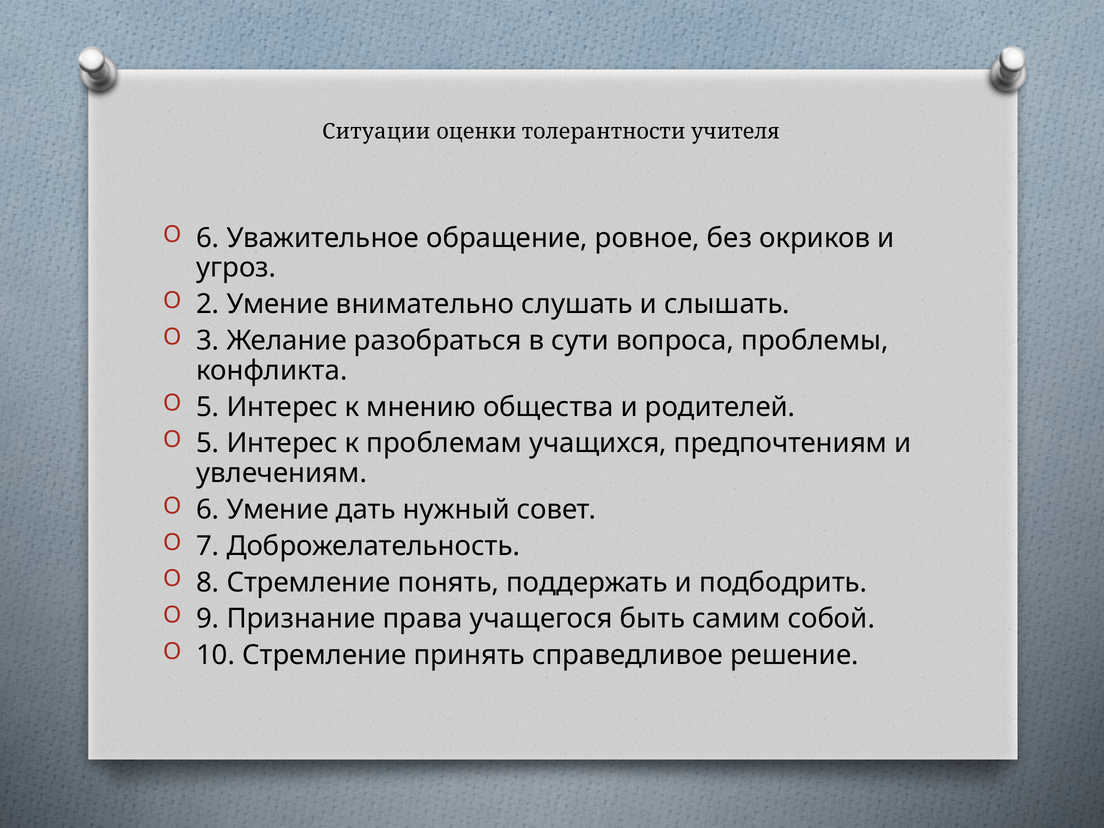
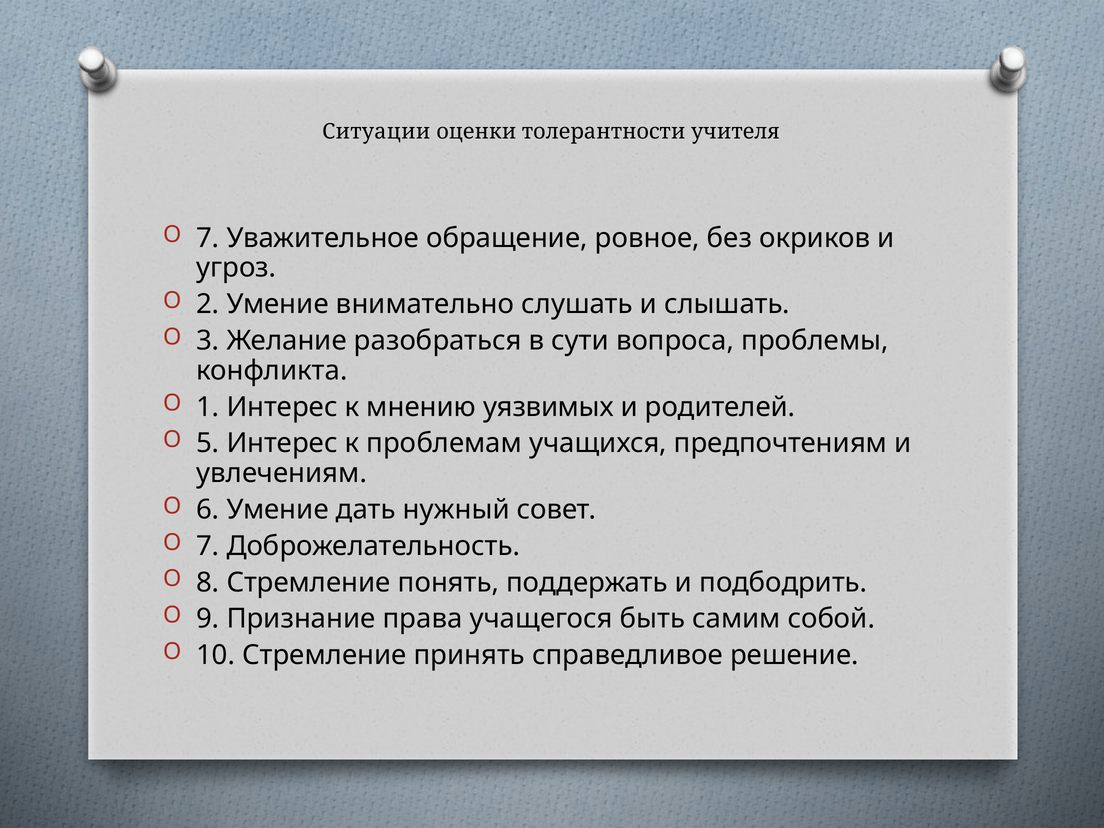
6 at (208, 238): 6 -> 7
5 at (208, 407): 5 -> 1
общества: общества -> уязвимых
